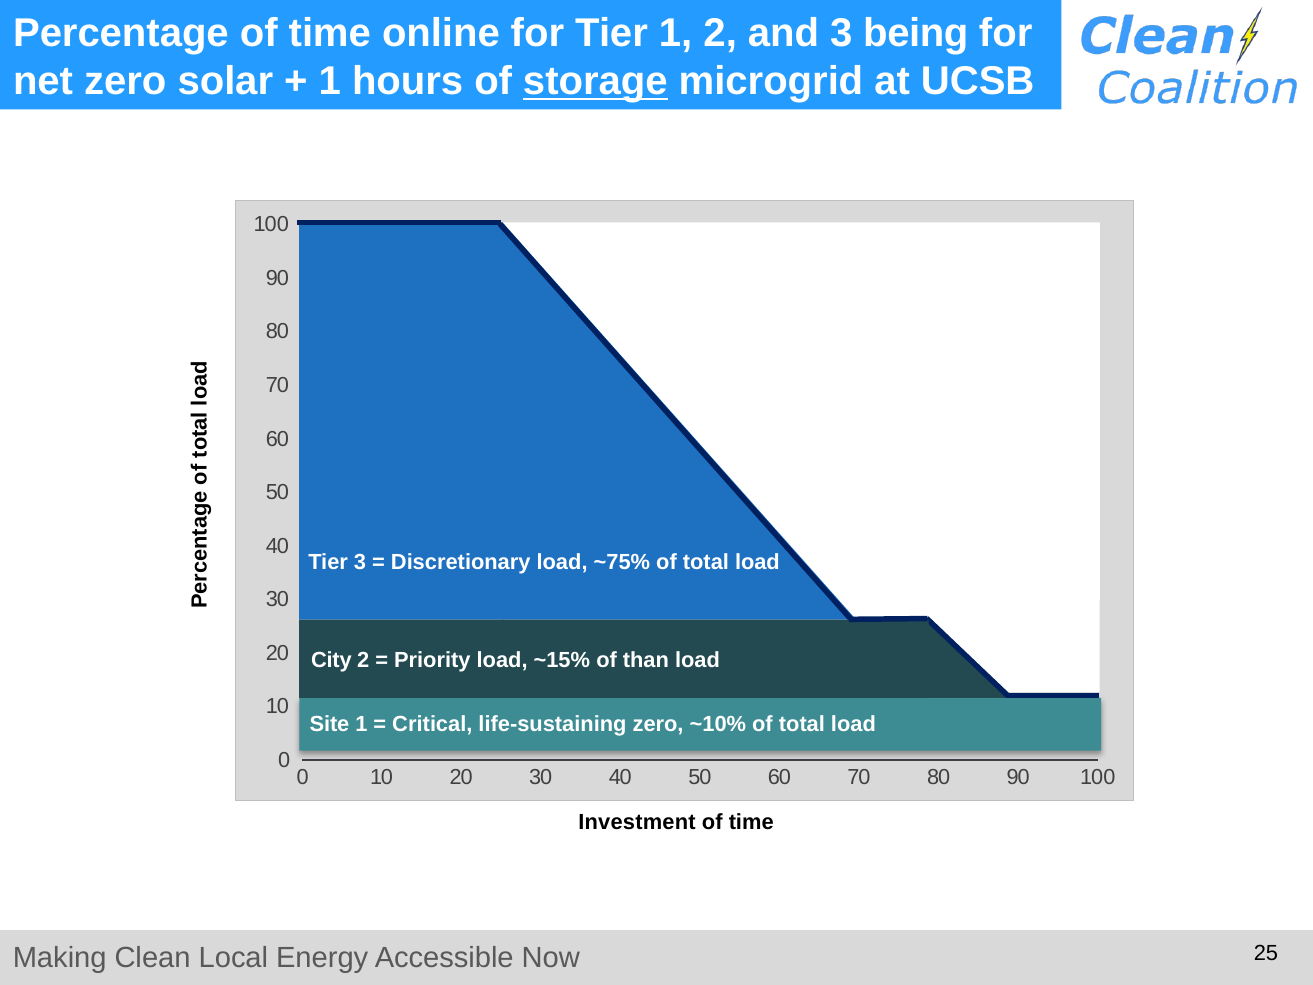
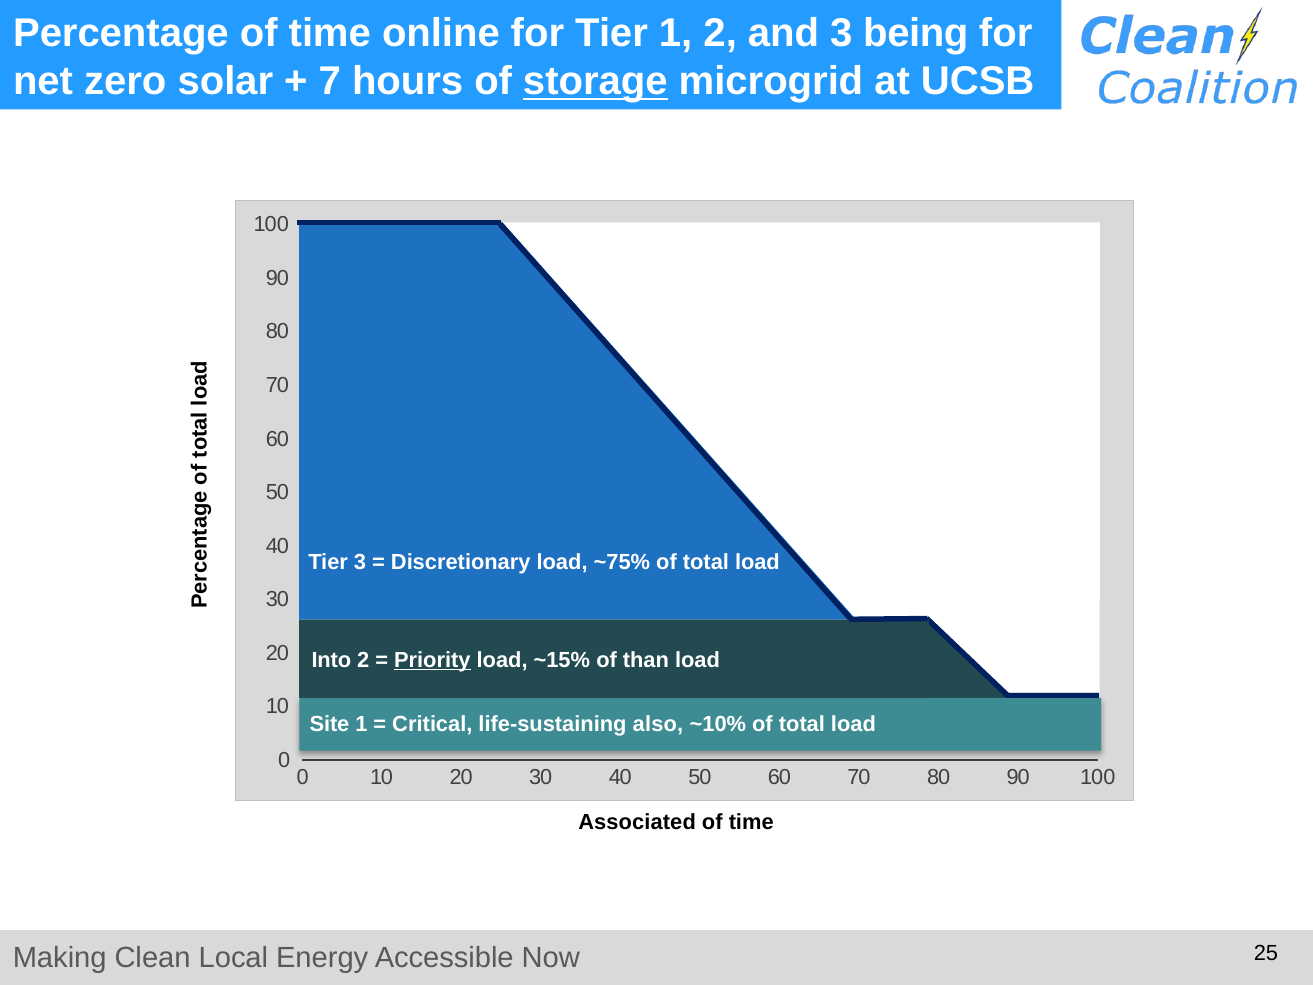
1 at (330, 82): 1 -> 7
City: City -> Into
Priority underline: none -> present
life-sustaining zero: zero -> also
Investment: Investment -> Associated
